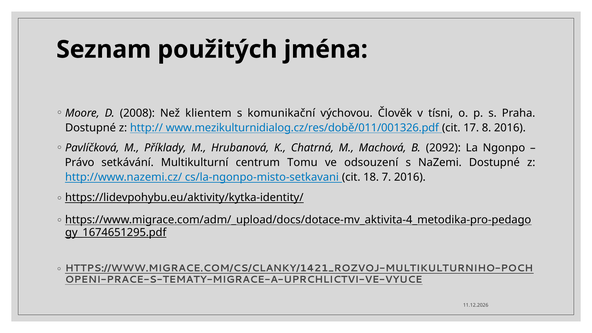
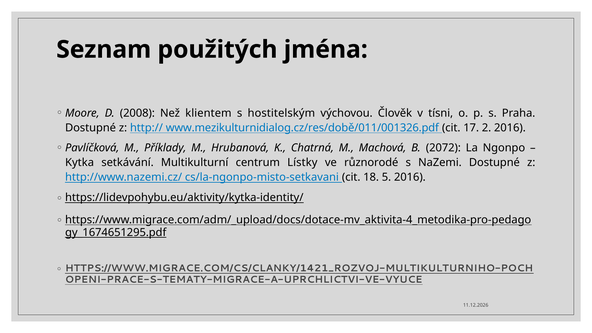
komunikační: komunikační -> hostitelským
8: 8 -> 2
2092: 2092 -> 2072
Právo: Právo -> Kytka
Tomu: Tomu -> Lístky
odsouzení: odsouzení -> různorodé
7: 7 -> 5
